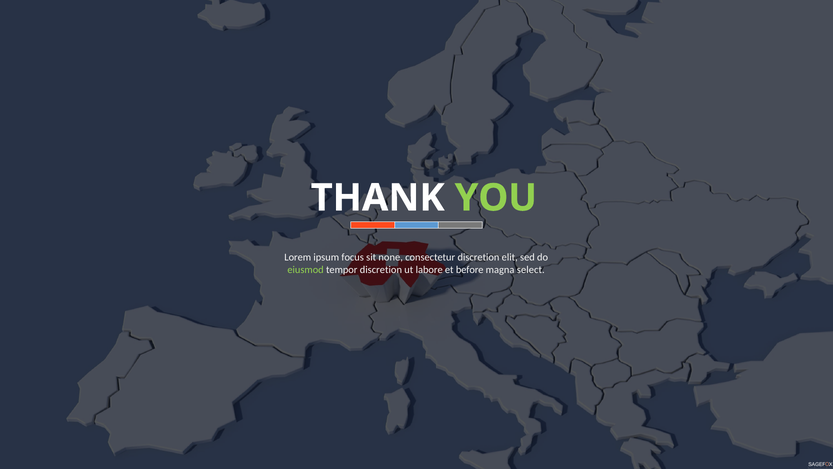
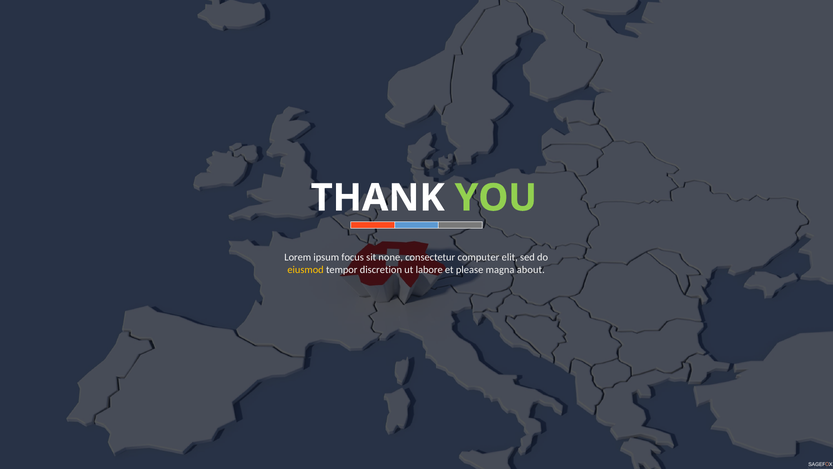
consectetur discretion: discretion -> computer
eiusmod colour: light green -> yellow
before: before -> please
select: select -> about
